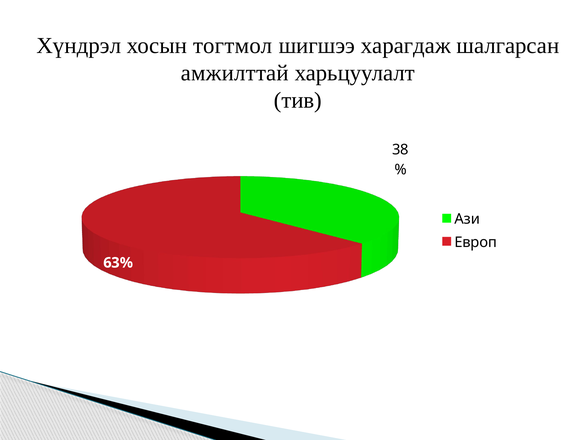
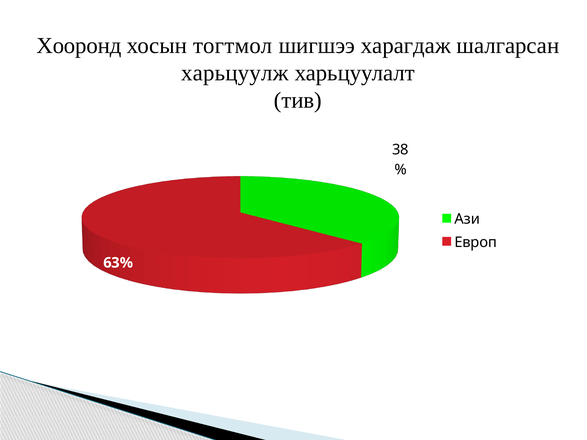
Хүндрэл: Хүндрэл -> Хооронд
амжилттай: амжилттай -> харьцуулж
